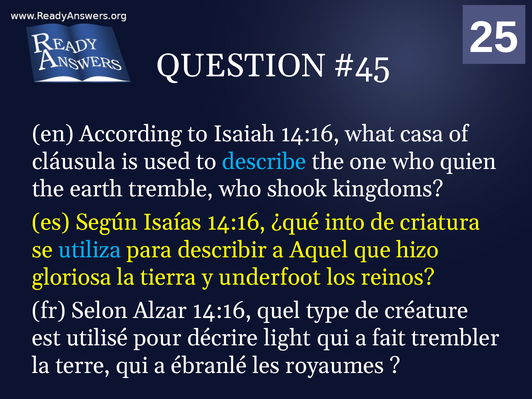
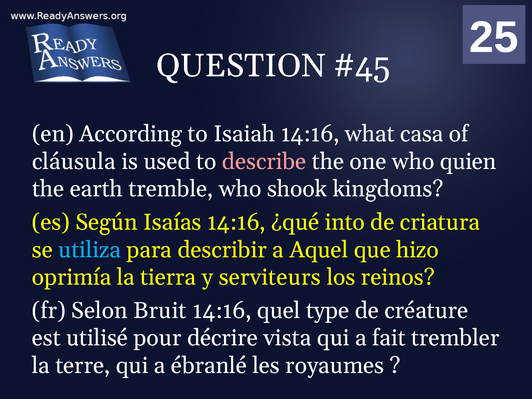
describe colour: light blue -> pink
gloriosa: gloriosa -> oprimía
underfoot: underfoot -> serviteurs
Alzar: Alzar -> Bruit
light: light -> vista
